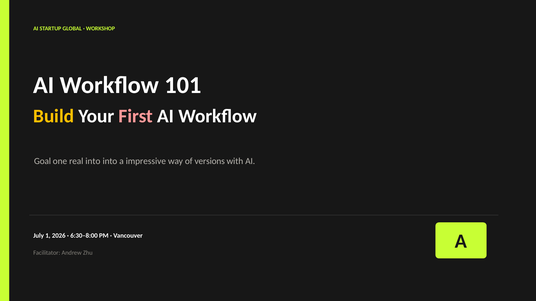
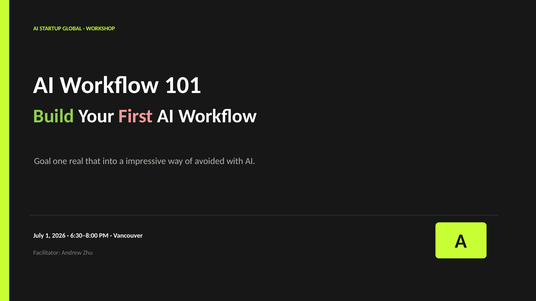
Build colour: yellow -> light green
real into: into -> that
versions: versions -> avoided
